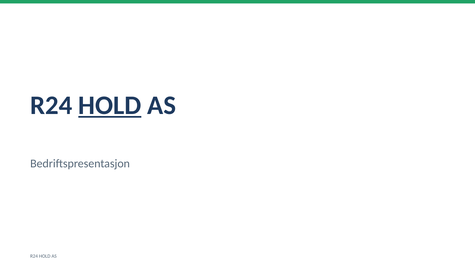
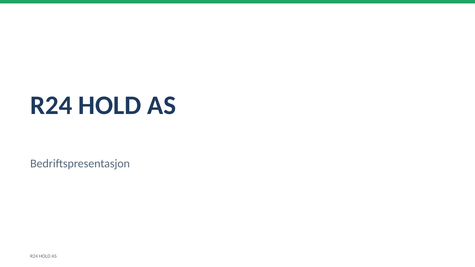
HOLD at (110, 105) underline: present -> none
